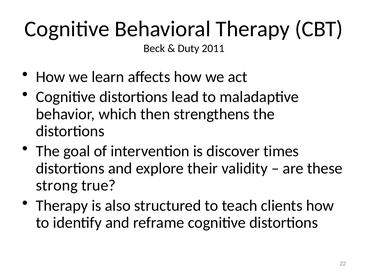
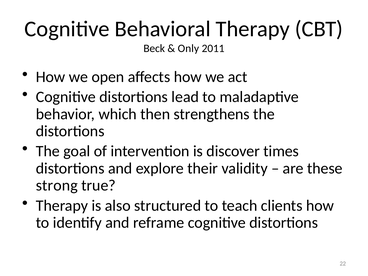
Duty: Duty -> Only
learn: learn -> open
